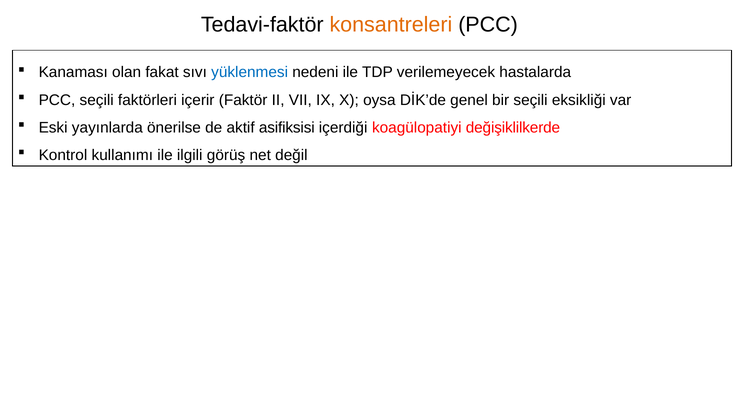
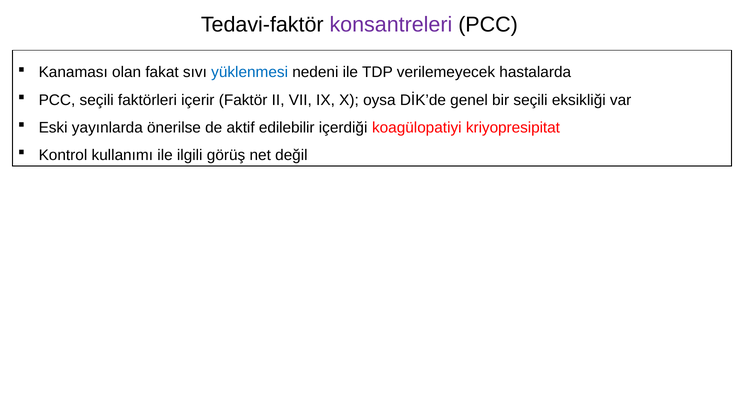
konsantreleri colour: orange -> purple
asifiksisi: asifiksisi -> edilebilir
değişiklilkerde: değişiklilkerde -> kriyopresipitat
